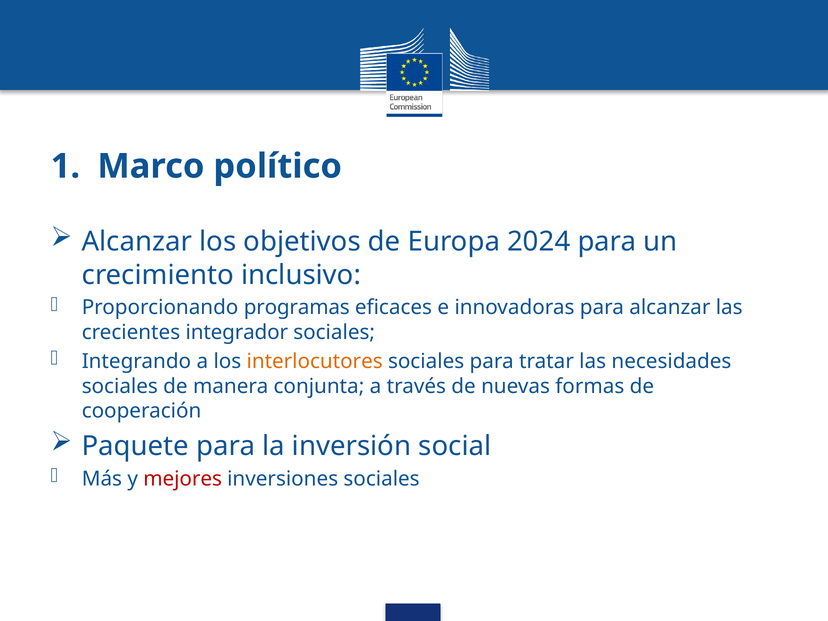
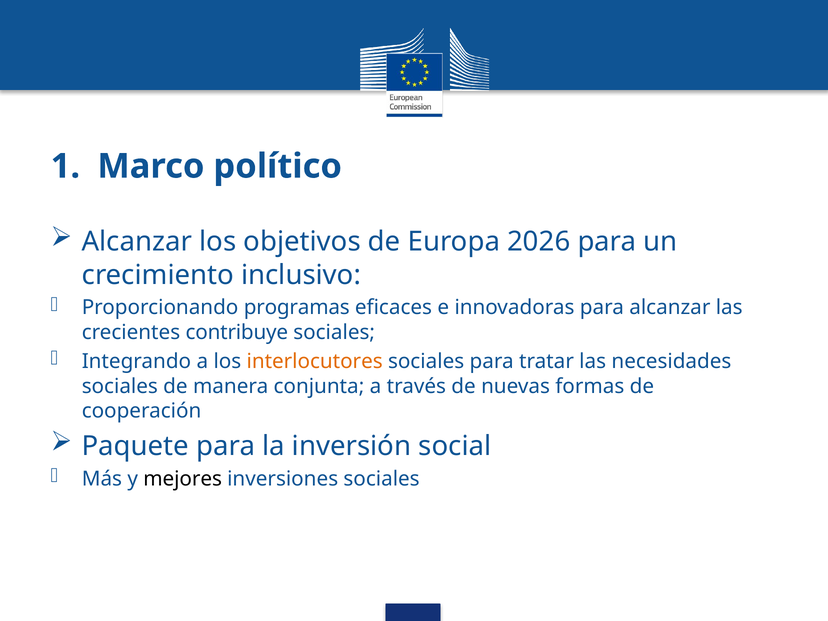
2024: 2024 -> 2026
integrador: integrador -> contribuye
mejores colour: red -> black
